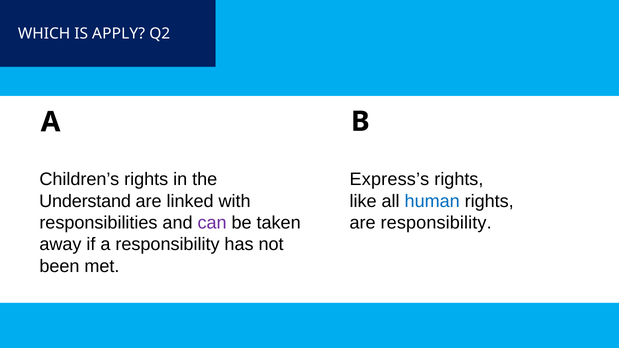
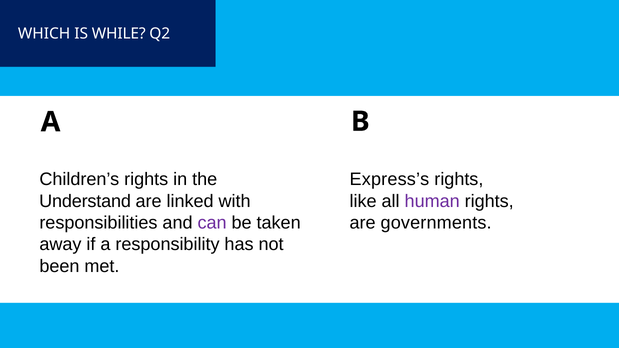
APPLY: APPLY -> WHILE
human colour: blue -> purple
are responsibility: responsibility -> governments
